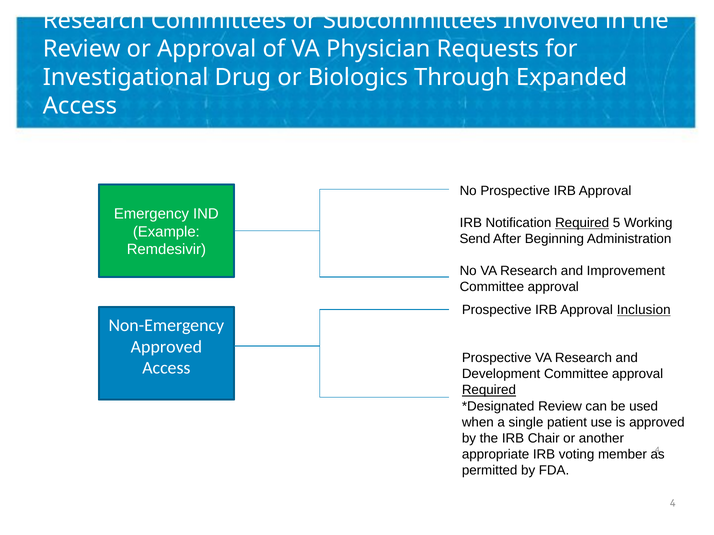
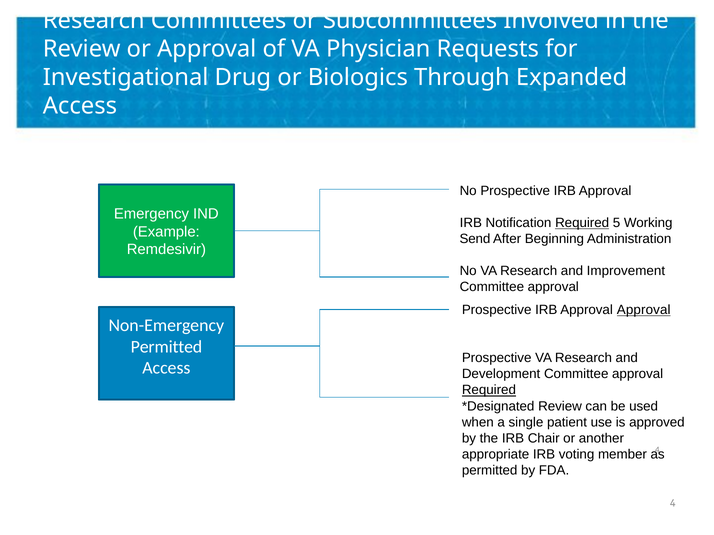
Approval Inclusion: Inclusion -> Approval
Approved at (166, 347): Approved -> Permitted
